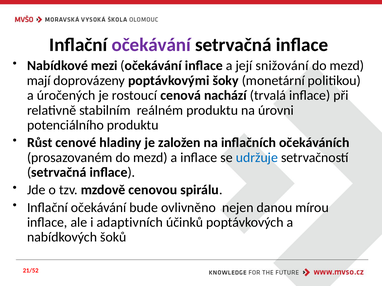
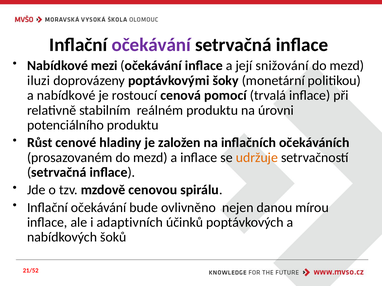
mají: mají -> iluzi
a úročených: úročených -> nabídkové
nachází: nachází -> pomocí
udržuje colour: blue -> orange
